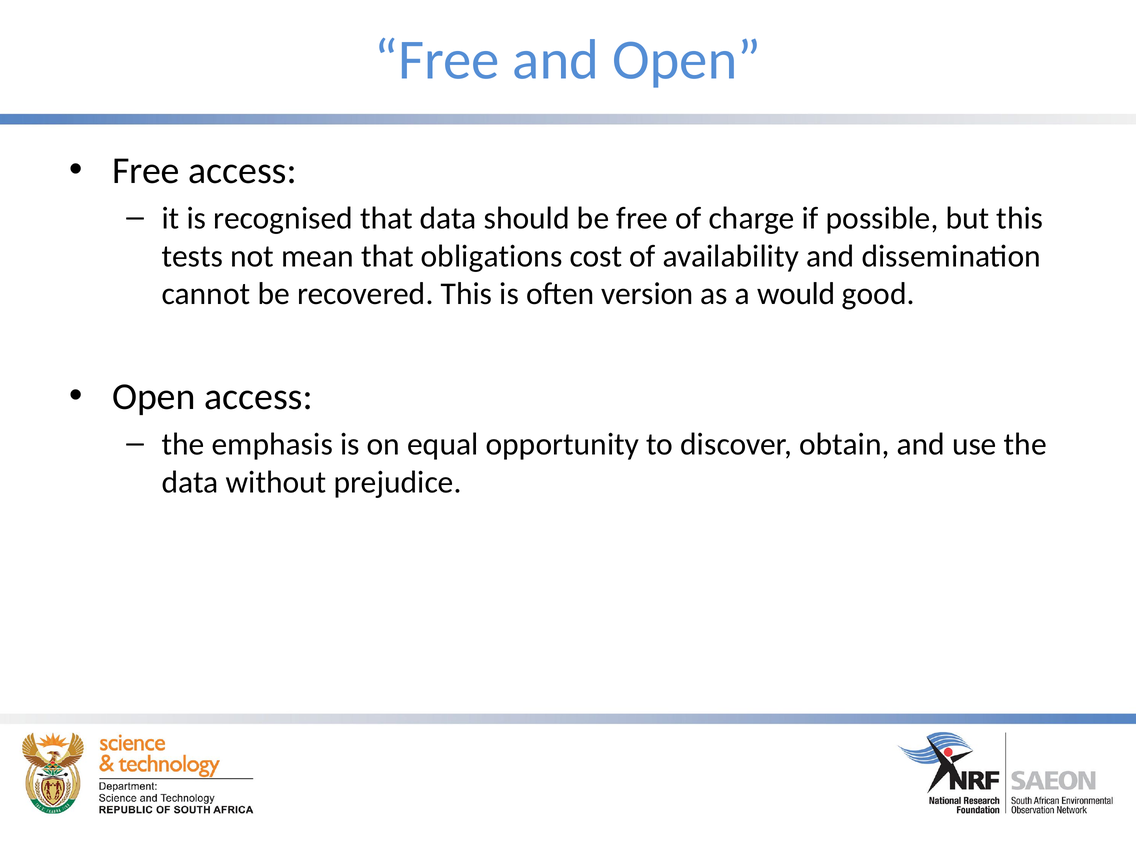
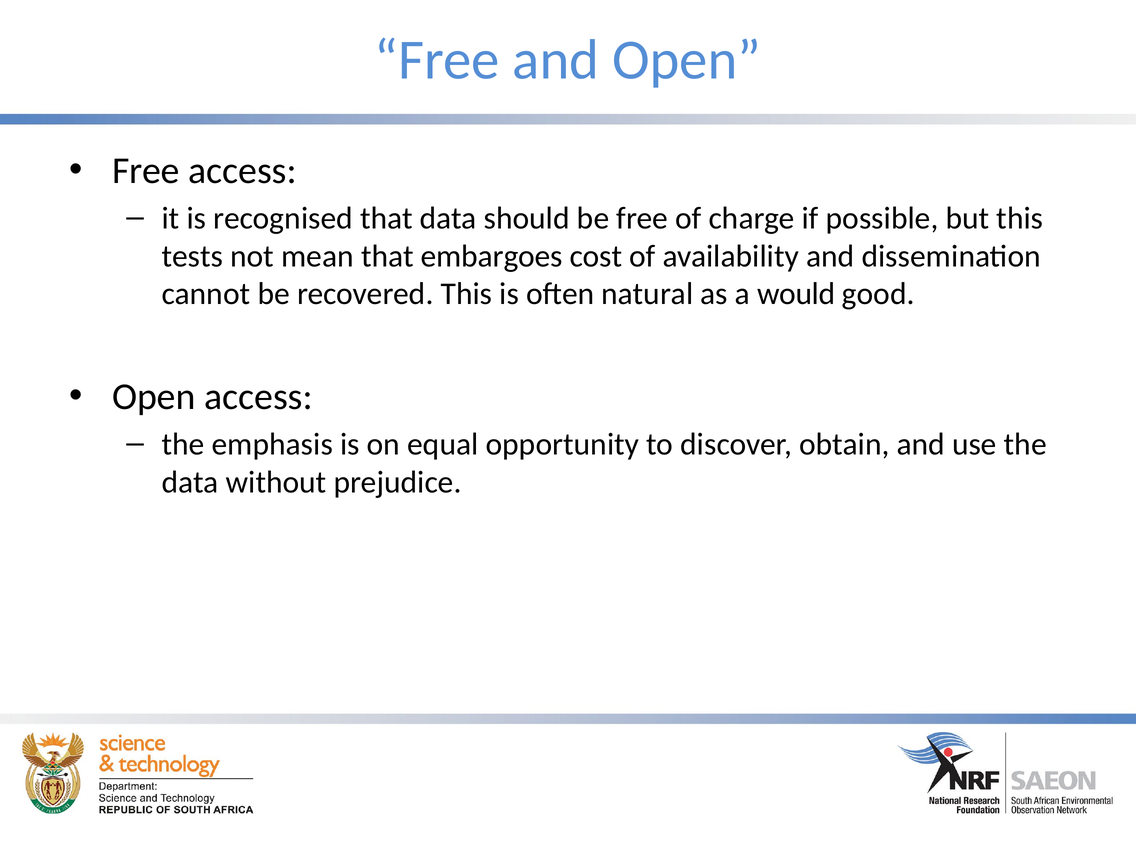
obligations: obligations -> embargoes
version: version -> natural
